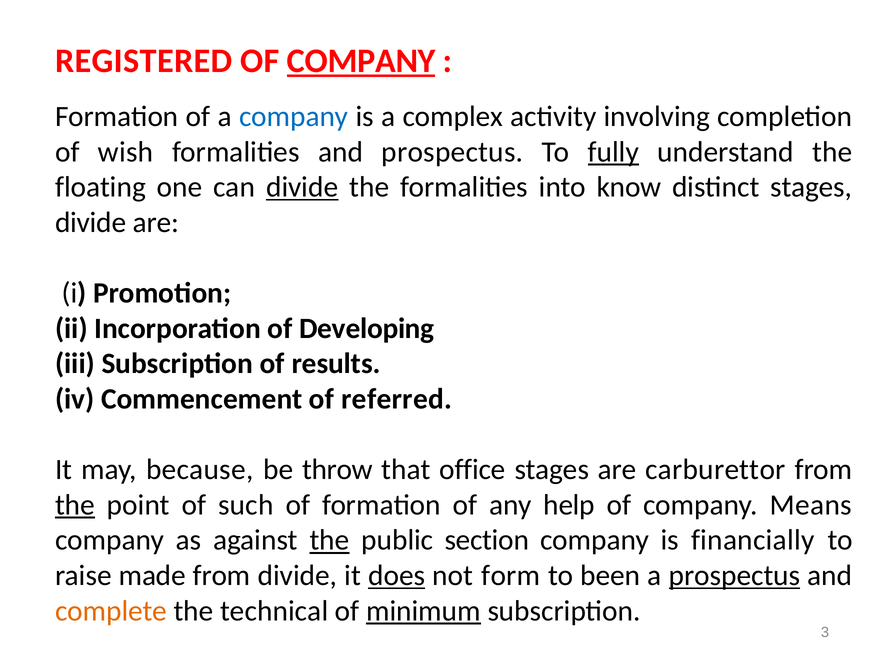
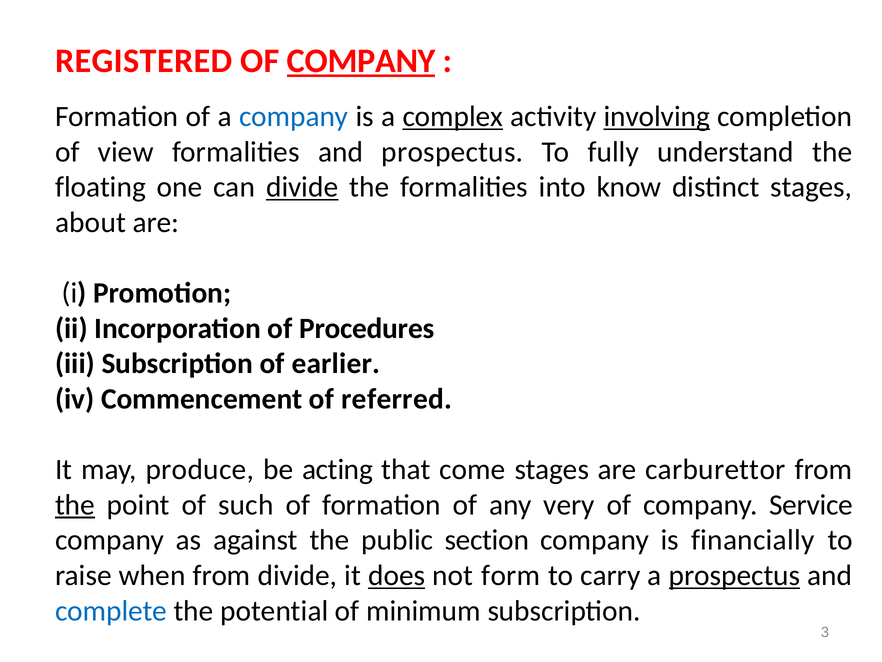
complex underline: none -> present
involving underline: none -> present
wish: wish -> view
fully underline: present -> none
divide at (91, 222): divide -> about
Developing: Developing -> Procedures
results: results -> earlier
because: because -> produce
throw: throw -> acting
office: office -> come
help: help -> very
Means: Means -> Service
the at (330, 540) underline: present -> none
made: made -> when
been: been -> carry
complete colour: orange -> blue
technical: technical -> potential
minimum underline: present -> none
